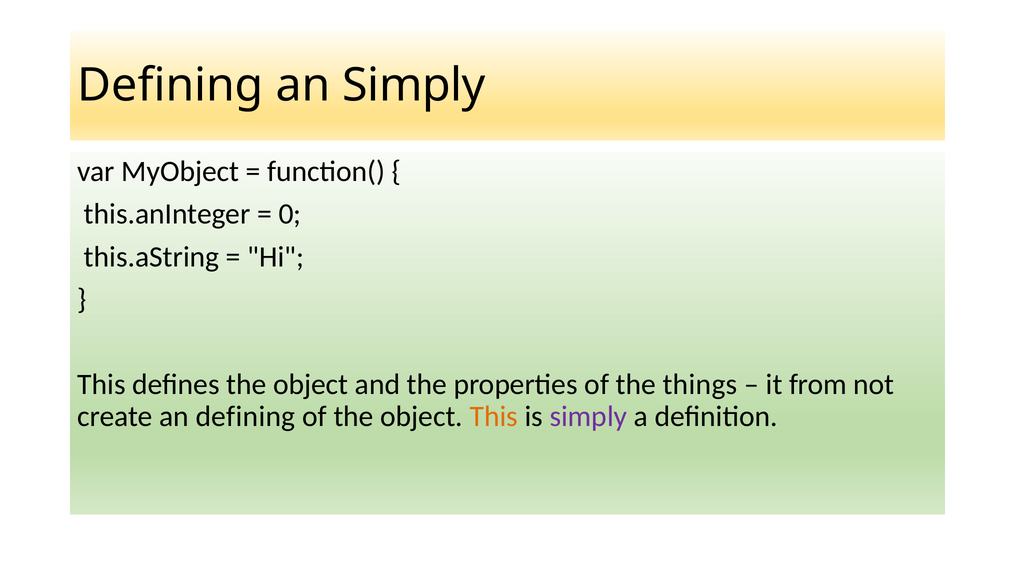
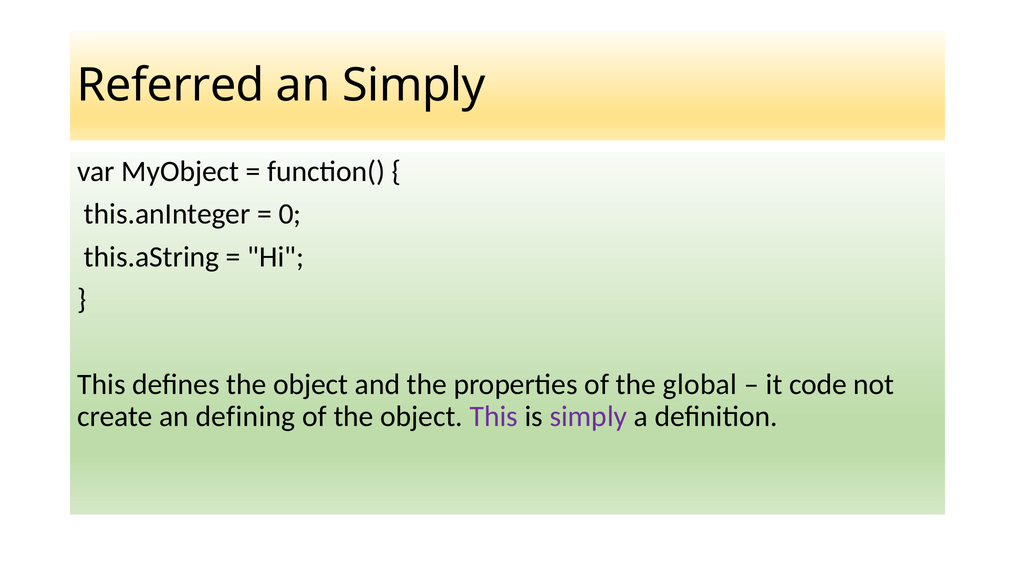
Defining at (170, 85): Defining -> Referred
things: things -> global
from: from -> code
This at (494, 416) colour: orange -> purple
